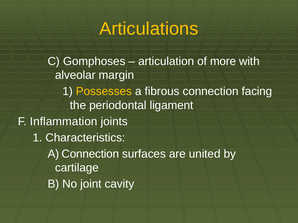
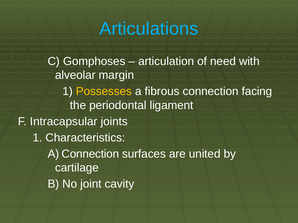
Articulations colour: yellow -> light blue
more: more -> need
Inflammation: Inflammation -> Intracapsular
